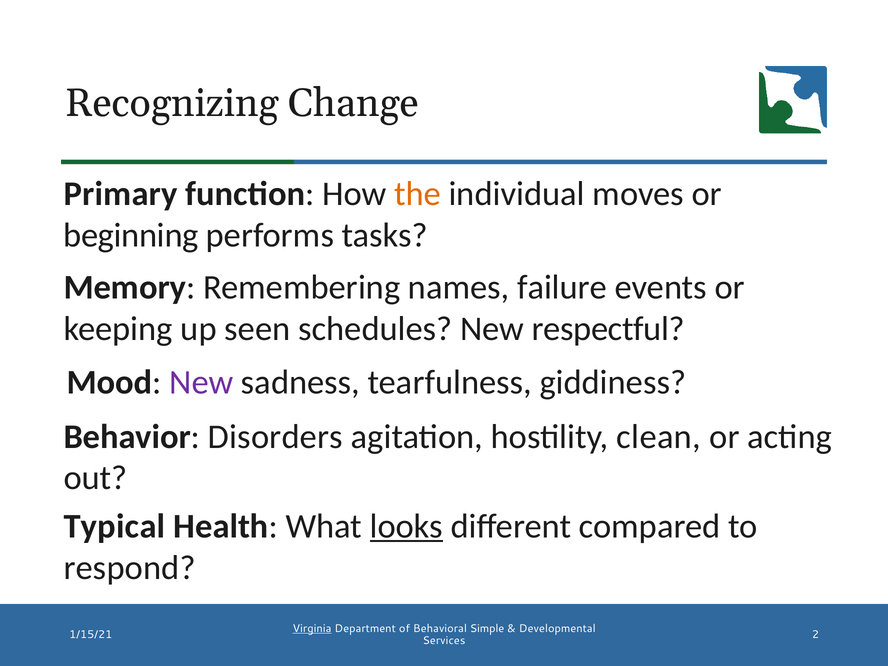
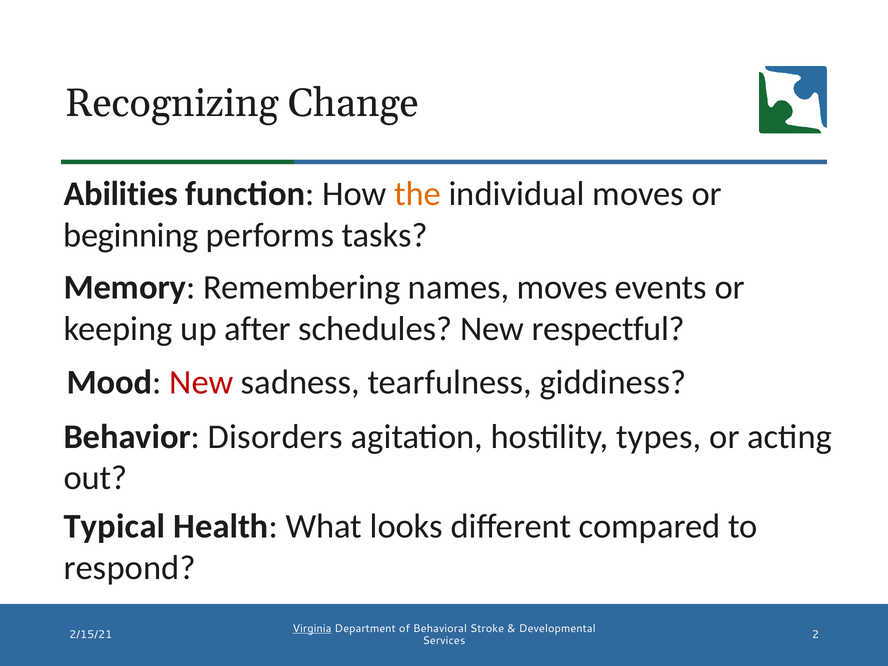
Primary: Primary -> Abilities
names failure: failure -> moves
seen: seen -> after
New at (201, 383) colour: purple -> red
clean: clean -> types
looks underline: present -> none
Simple: Simple -> Stroke
1/15/21: 1/15/21 -> 2/15/21
